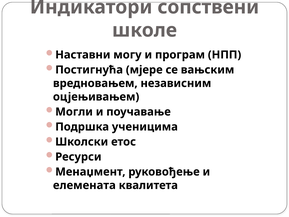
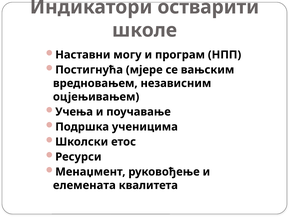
сопствени: сопствени -> остварити
Могли: Могли -> Учења
